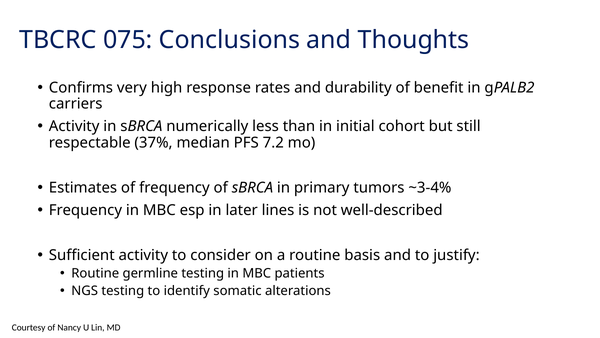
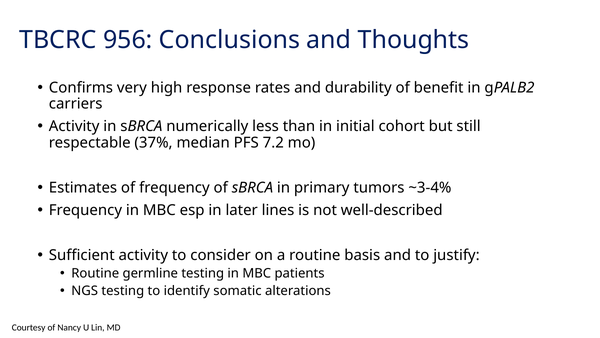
075: 075 -> 956
